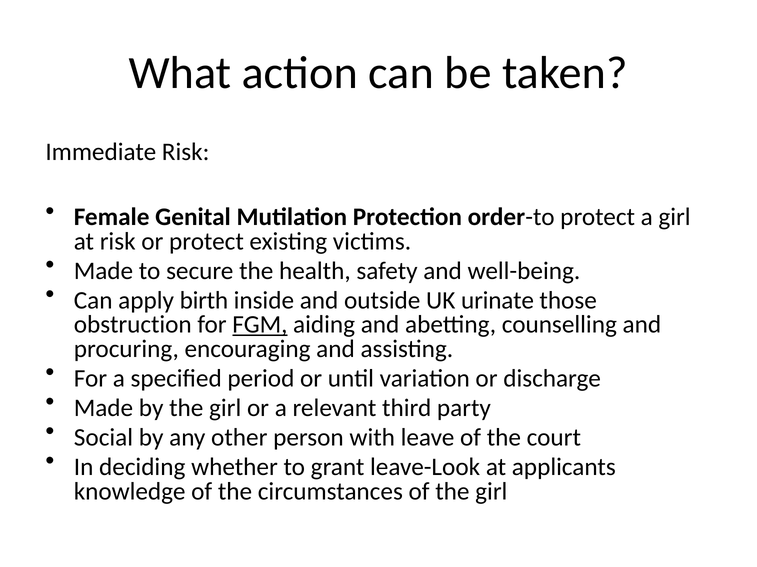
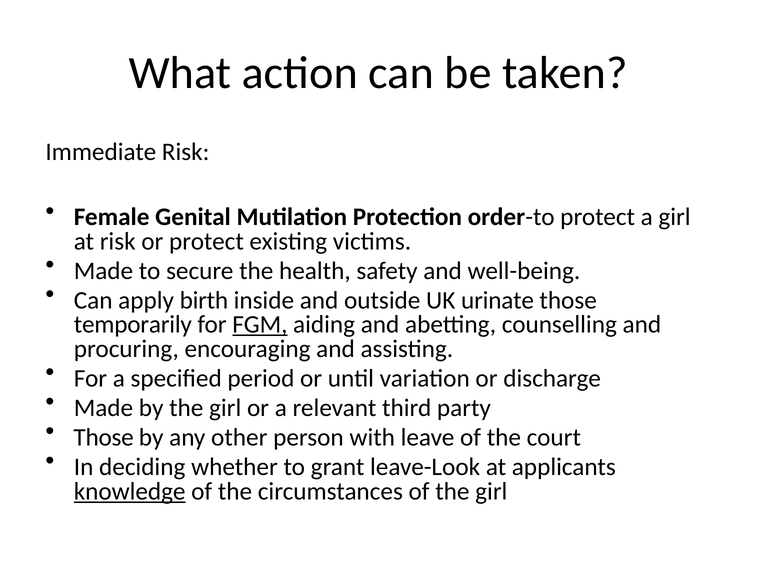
obstruction: obstruction -> temporarily
Social at (103, 438): Social -> Those
knowledge underline: none -> present
